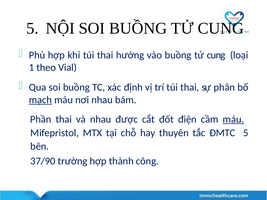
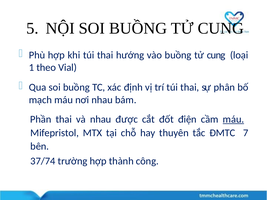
mạch underline: present -> none
ĐMTC 5: 5 -> 7
37/90: 37/90 -> 37/74
